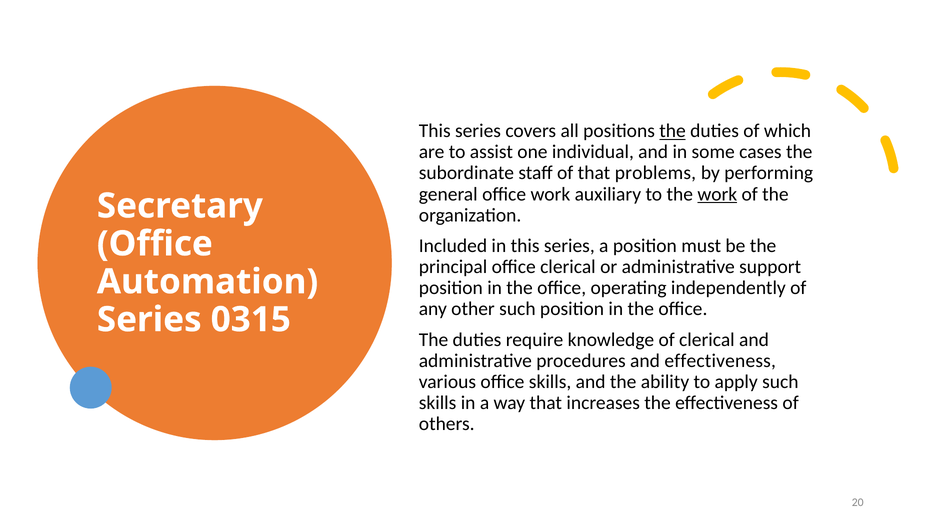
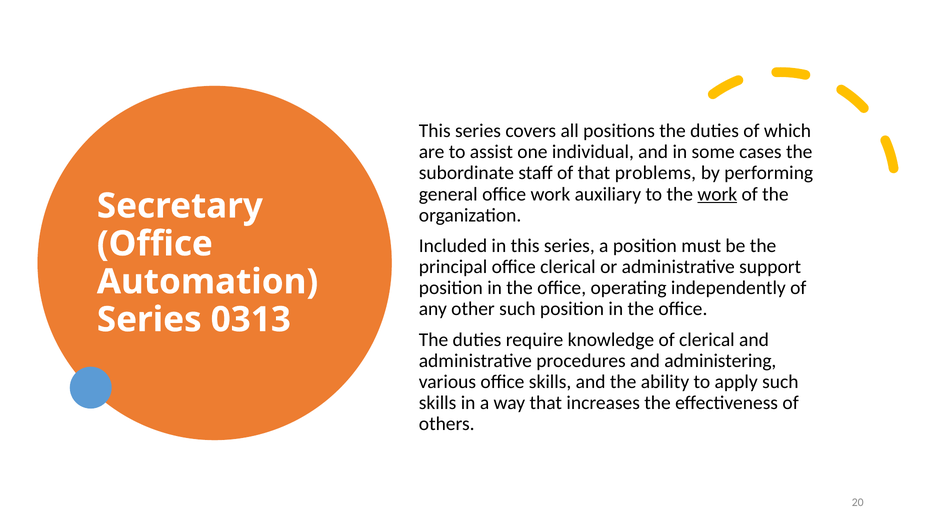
the at (673, 131) underline: present -> none
0315: 0315 -> 0313
and effectiveness: effectiveness -> administering
